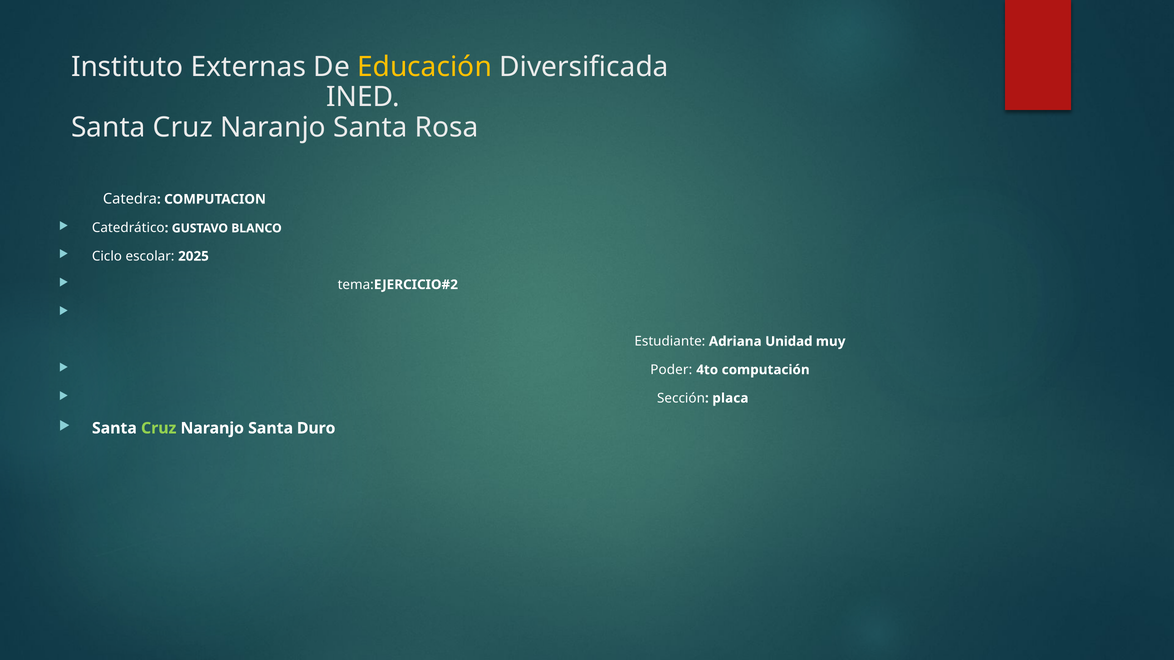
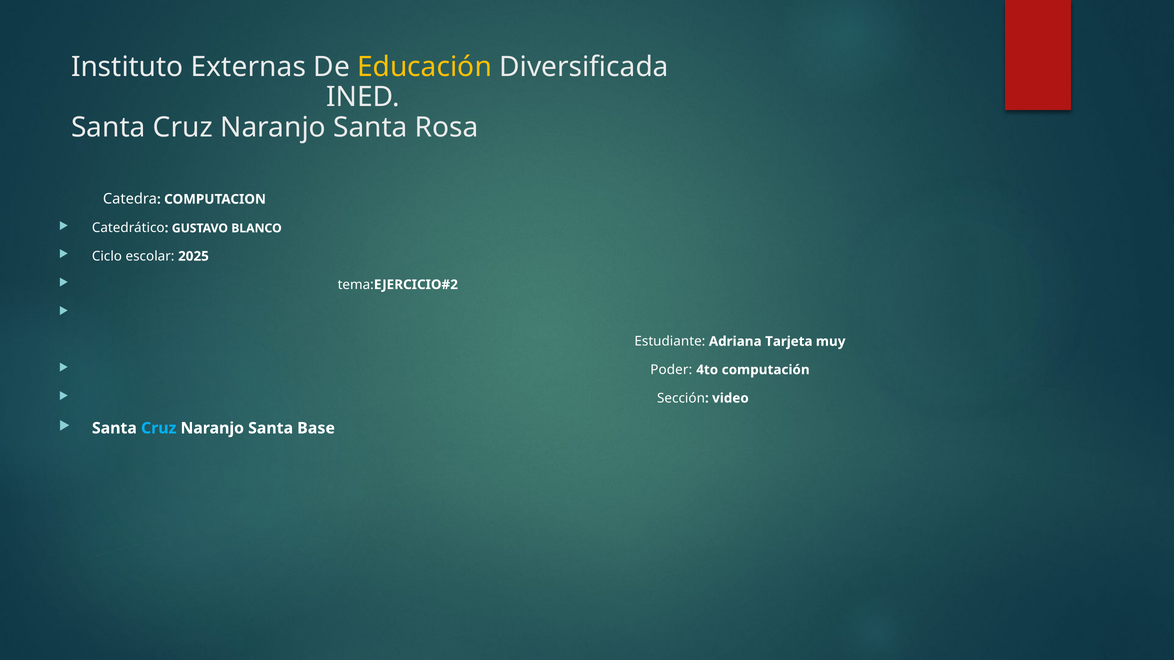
Unidad: Unidad -> Tarjeta
placa: placa -> video
Cruz at (159, 428) colour: light green -> light blue
Duro: Duro -> Base
